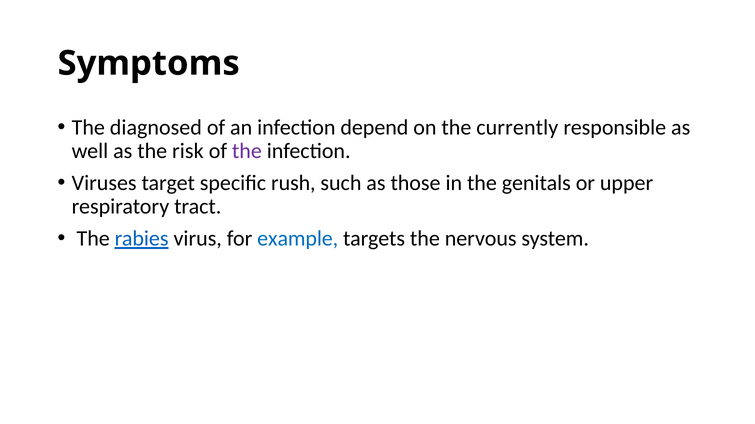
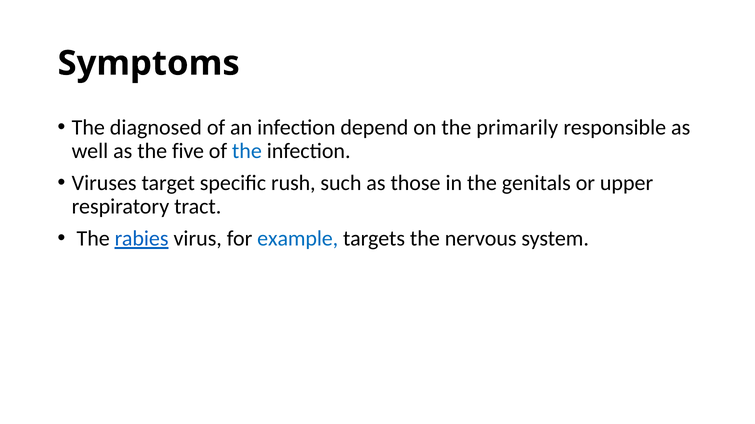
currently: currently -> primarily
risk: risk -> five
the at (247, 151) colour: purple -> blue
